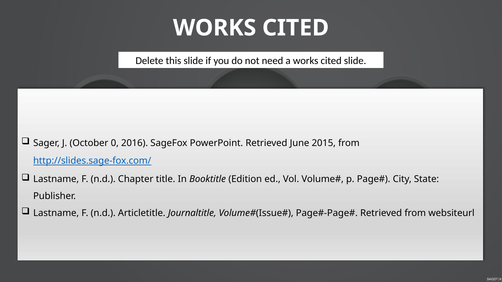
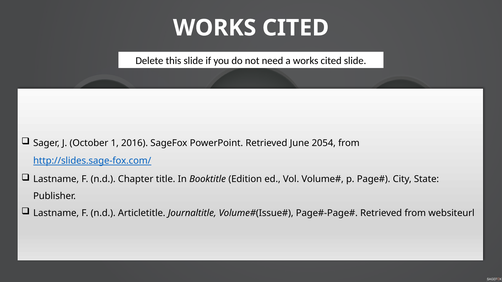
0: 0 -> 1
2015: 2015 -> 2054
